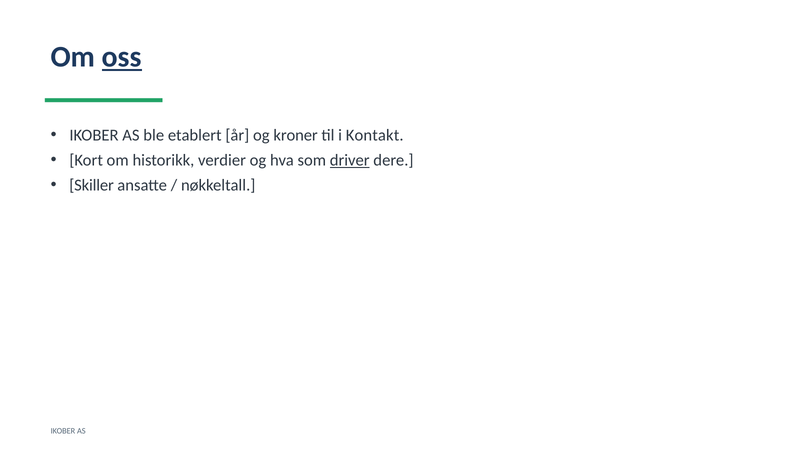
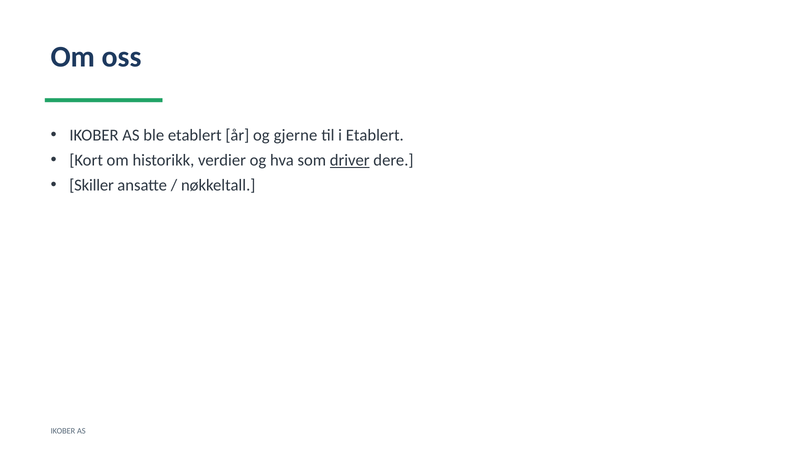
oss underline: present -> none
kroner: kroner -> gjerne
i Kontakt: Kontakt -> Etablert
